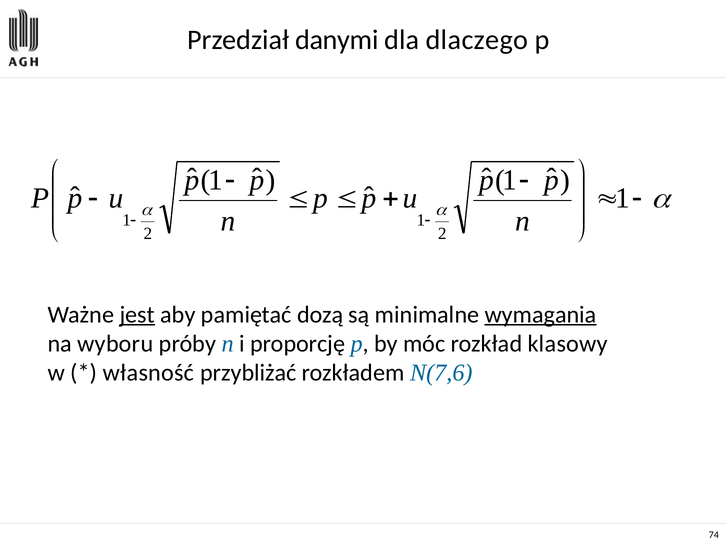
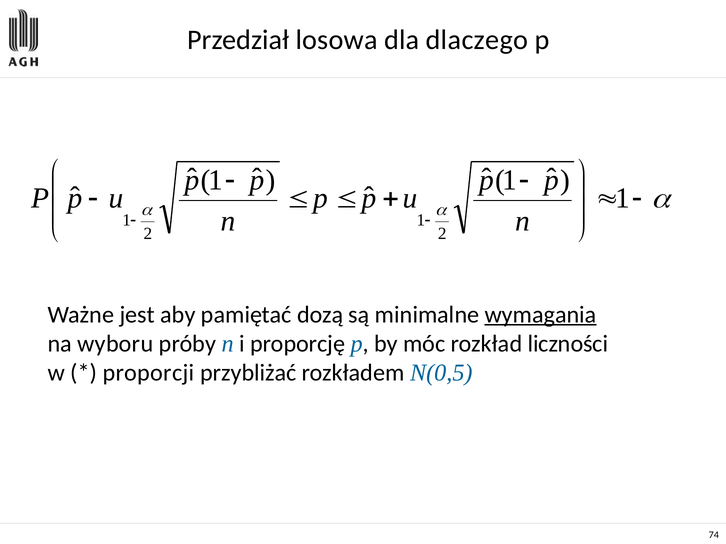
danymi: danymi -> losowa
jest underline: present -> none
klasowy: klasowy -> liczności
własność: własność -> proporcji
N(7,6: N(7,6 -> N(0,5
